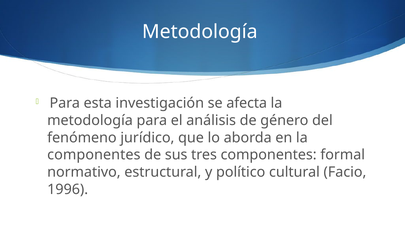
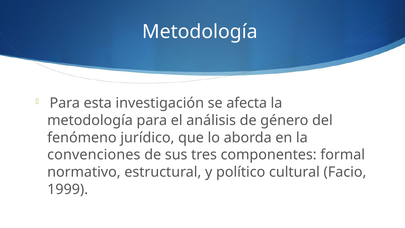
componentes at (94, 155): componentes -> convenciones
1996: 1996 -> 1999
